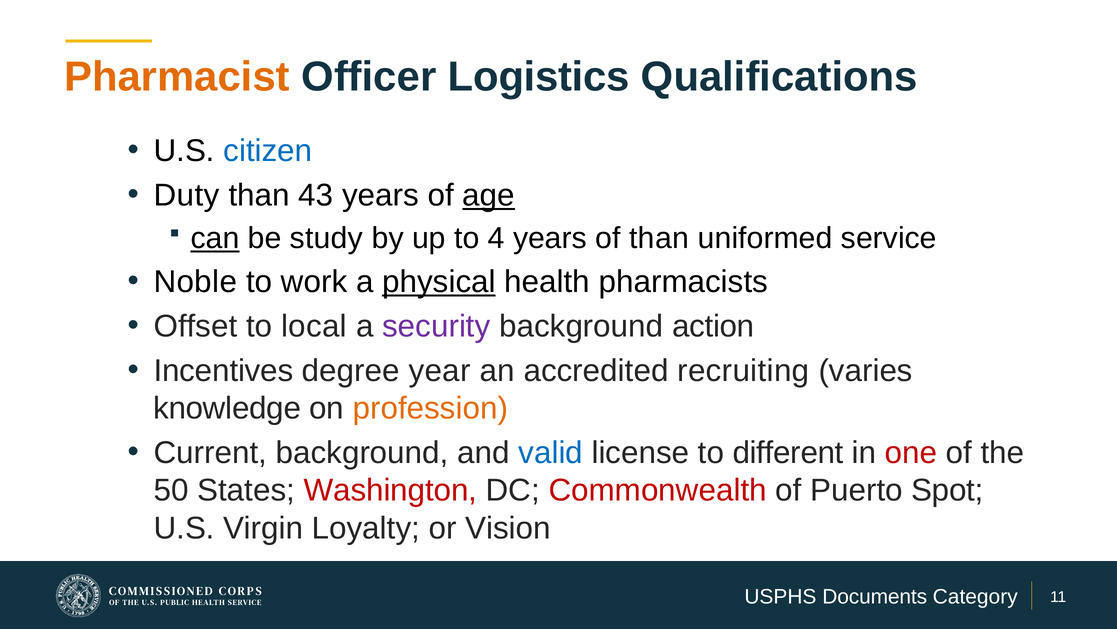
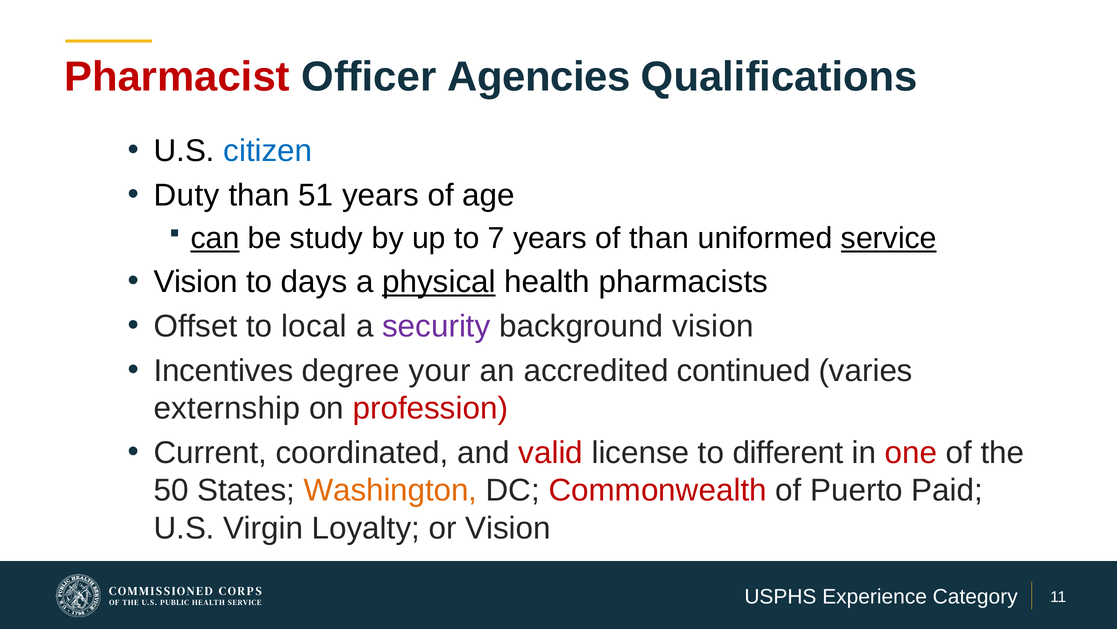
Pharmacist colour: orange -> red
Logistics: Logistics -> Agencies
43: 43 -> 51
age underline: present -> none
4: 4 -> 7
service underline: none -> present
Noble at (195, 282): Noble -> Vision
work: work -> days
background action: action -> vision
year: year -> your
recruiting: recruiting -> continued
knowledge: knowledge -> externship
profession colour: orange -> red
Current background: background -> coordinated
valid colour: blue -> red
Washington colour: red -> orange
Spot: Spot -> Paid
Documents: Documents -> Experience
